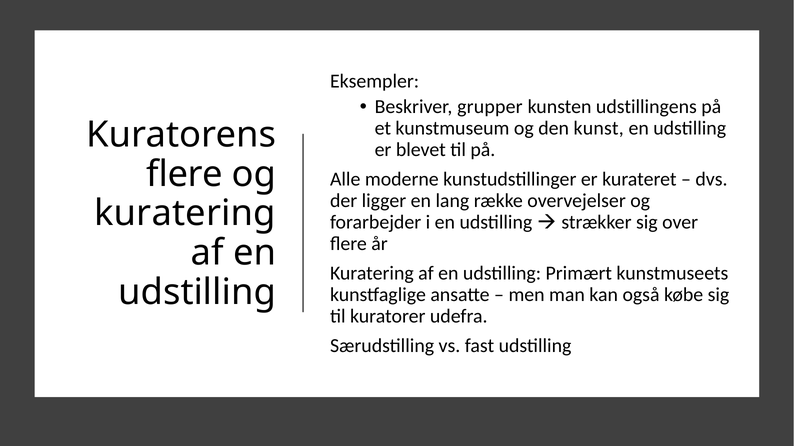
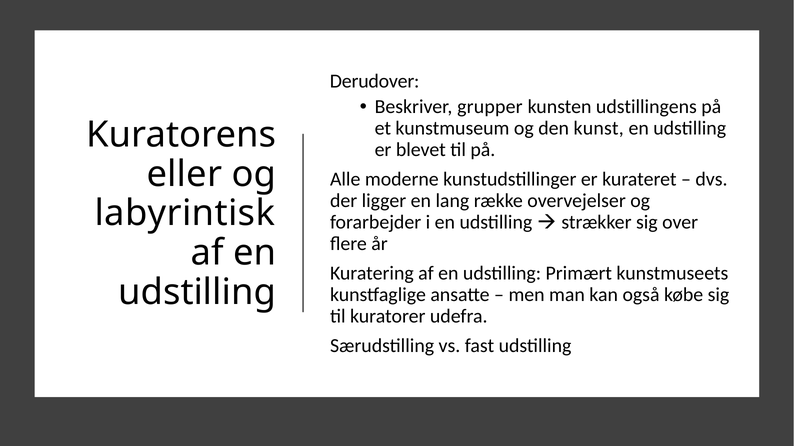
Eksempler: Eksempler -> Derudover
flere at (185, 174): flere -> eller
kuratering at (185, 214): kuratering -> labyrintisk
